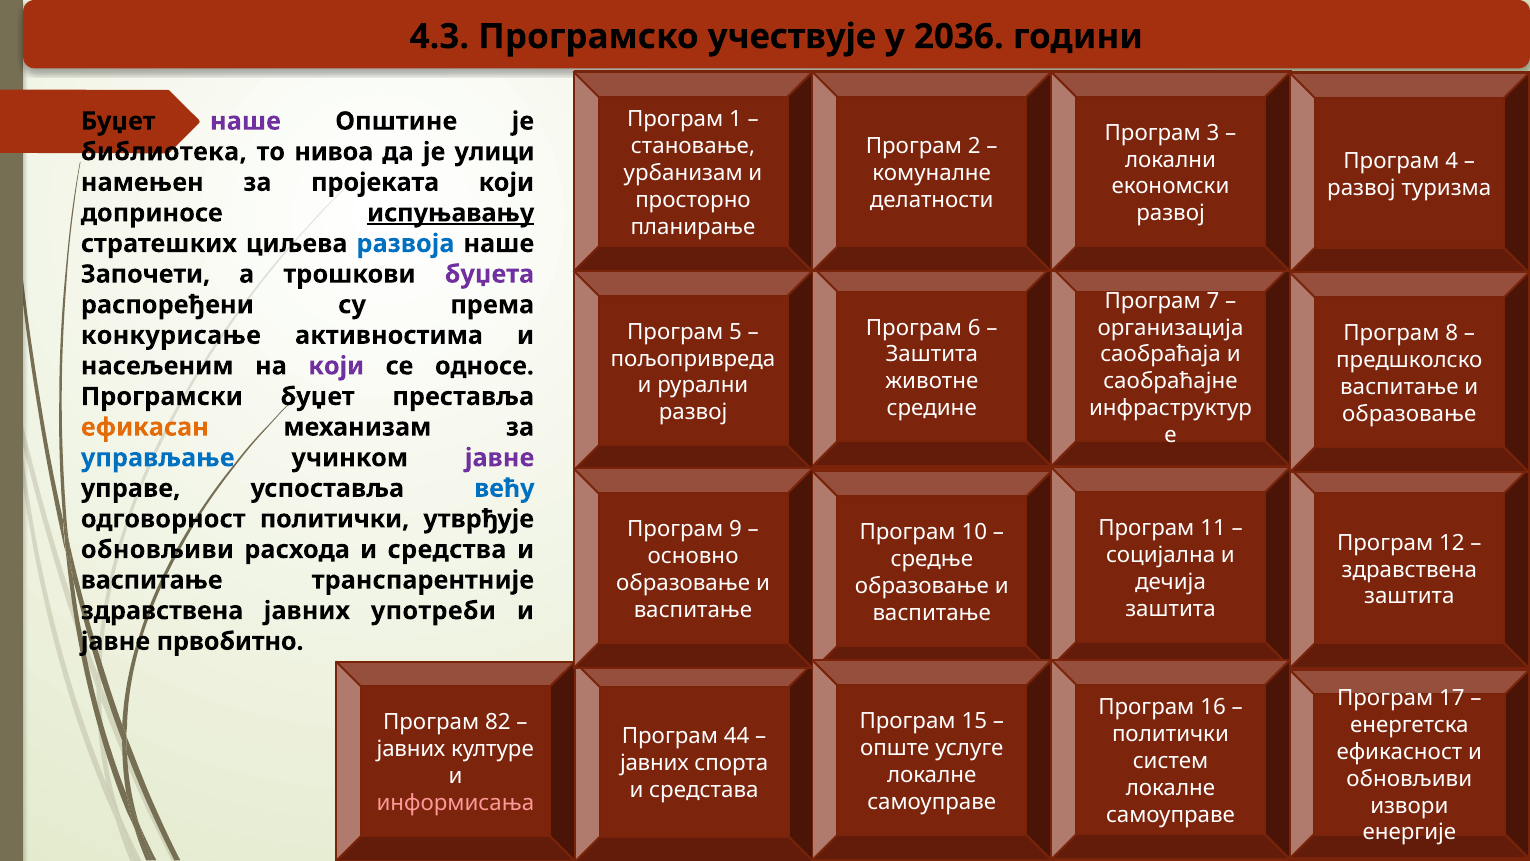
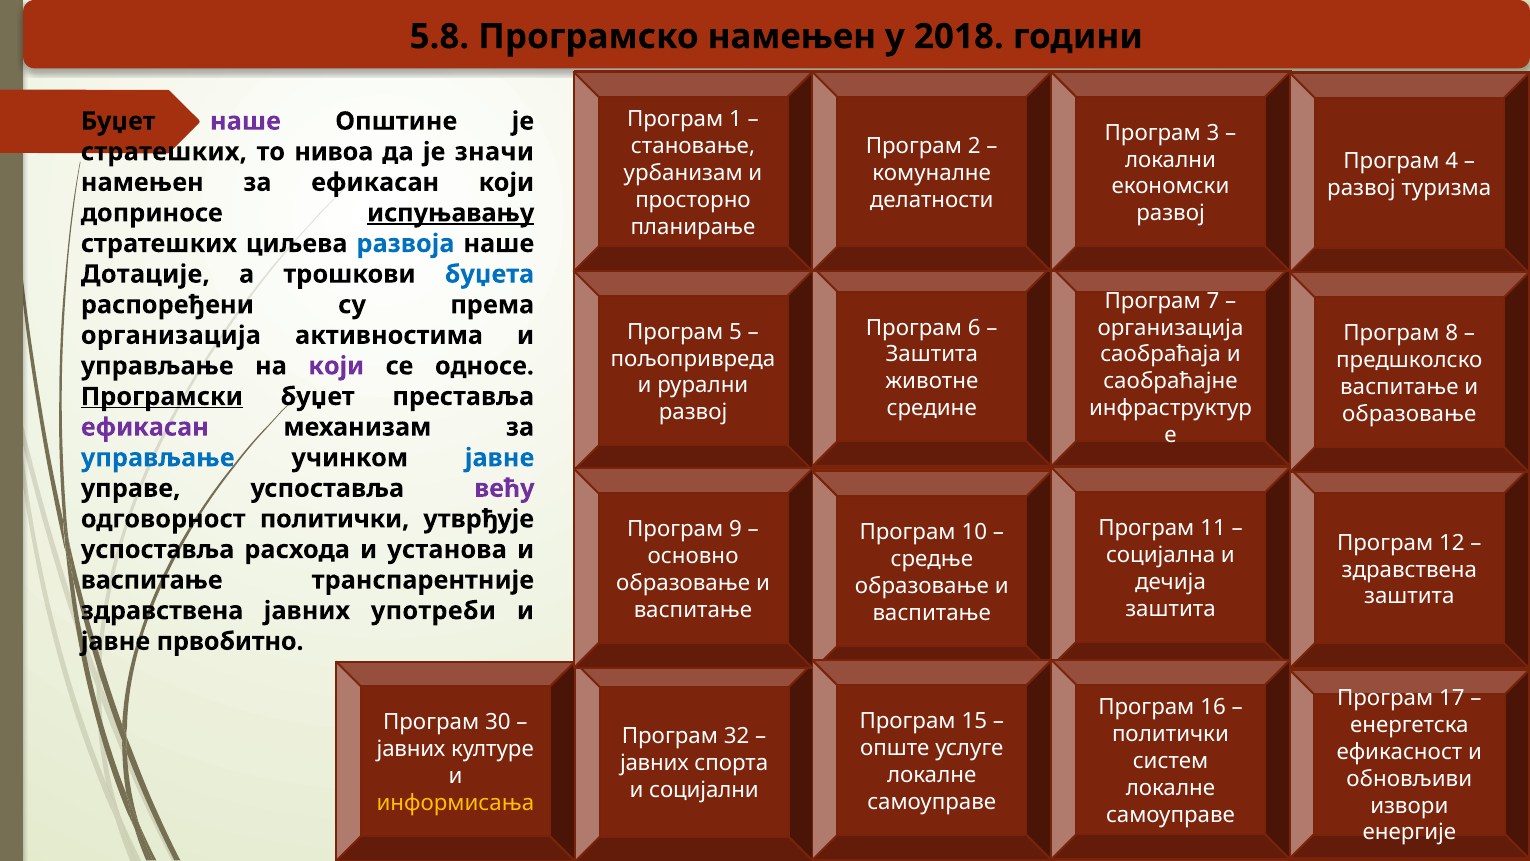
4.3: 4.3 -> 5.8
Програмско учествује: учествује -> намењен
2036: 2036 -> 2018
библиотека at (164, 152): библиотека -> стратешких
улици: улици -> значи
за пројеката: пројеката -> ефикасан
Започети: Започети -> Дотације
буџета colour: purple -> blue
конкурисање at (171, 335): конкурисање -> организација
насељеним at (157, 366): насељеним -> управљање
Програмски underline: none -> present
ефикасан at (145, 427) colour: orange -> purple
јавне at (500, 458) colour: purple -> blue
већу colour: blue -> purple
обновљиви at (157, 549): обновљиви -> успоставља
средства: средства -> установа
82: 82 -> 30
44: 44 -> 32
средстава: средстава -> социјални
информисања colour: pink -> yellow
